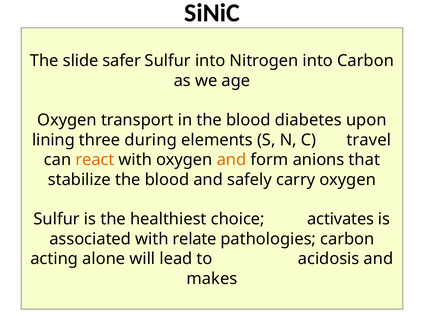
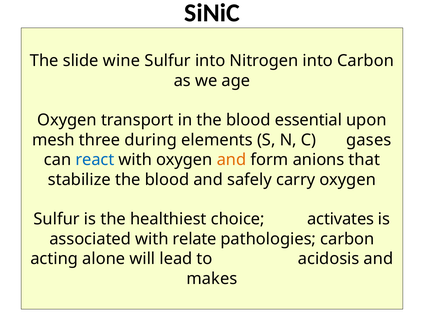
safer: safer -> wine
diabetes: diabetes -> essential
lining: lining -> mesh
travel: travel -> gases
react colour: orange -> blue
